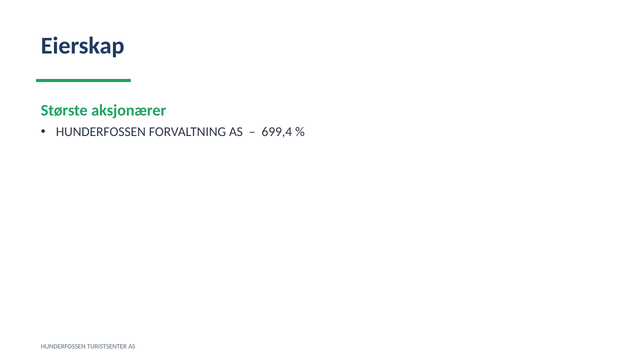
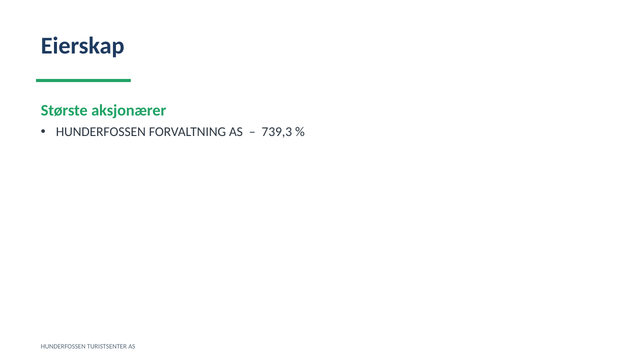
699,4: 699,4 -> 739,3
